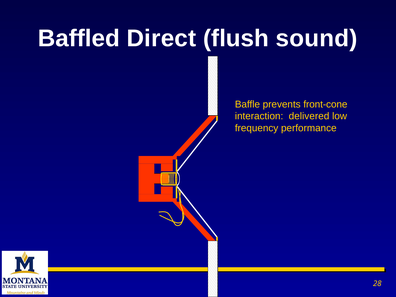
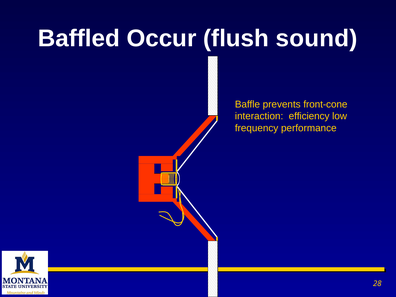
Direct: Direct -> Occur
delivered: delivered -> efficiency
